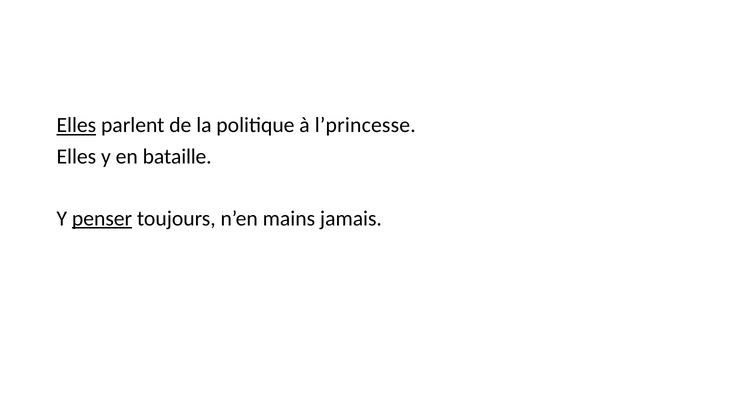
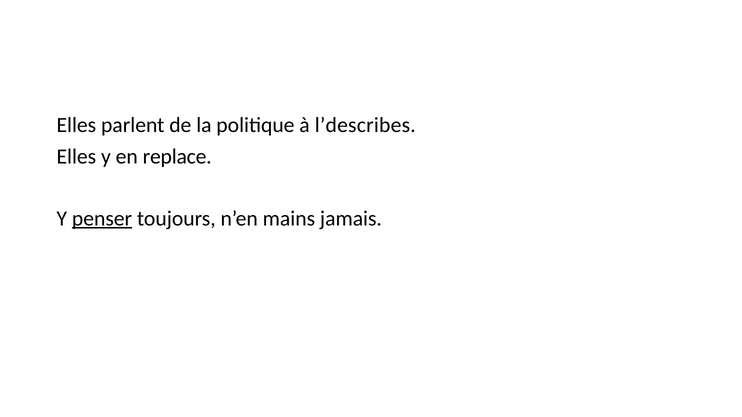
Elles at (76, 125) underline: present -> none
l’princesse: l’princesse -> l’describes
bataille: bataille -> replace
